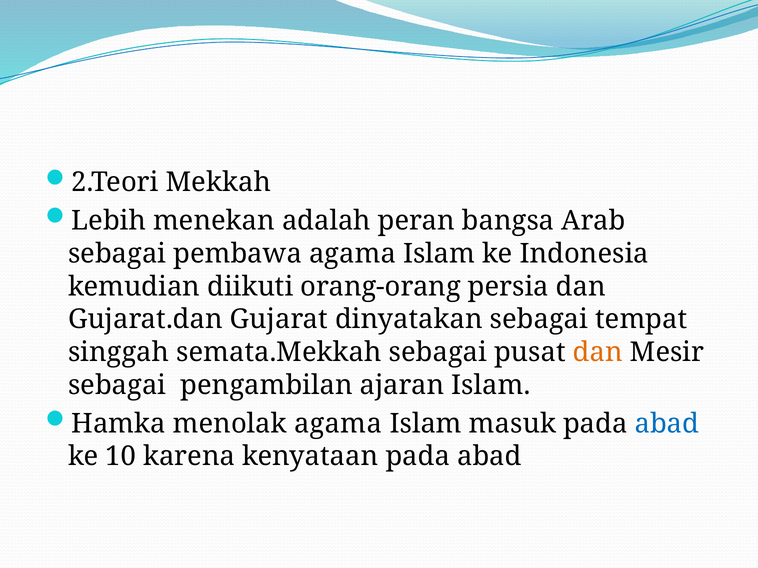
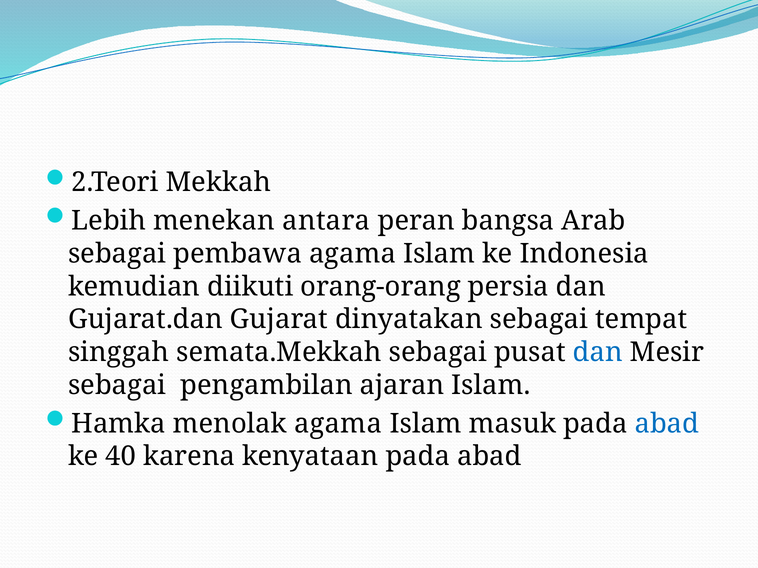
adalah: adalah -> antara
dan at (598, 353) colour: orange -> blue
10: 10 -> 40
